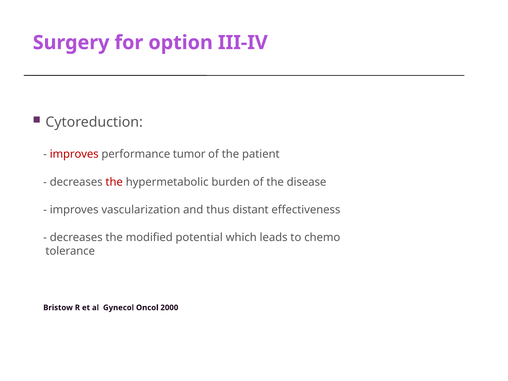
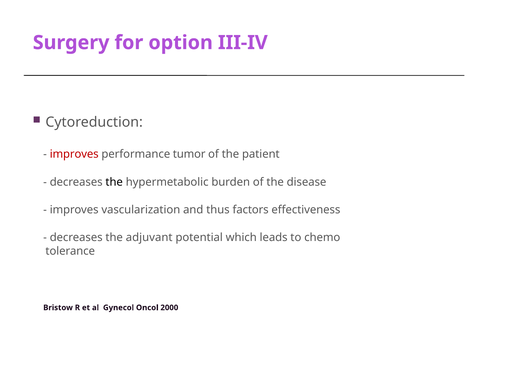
the at (114, 182) colour: red -> black
distant: distant -> factors
modified: modified -> adjuvant
